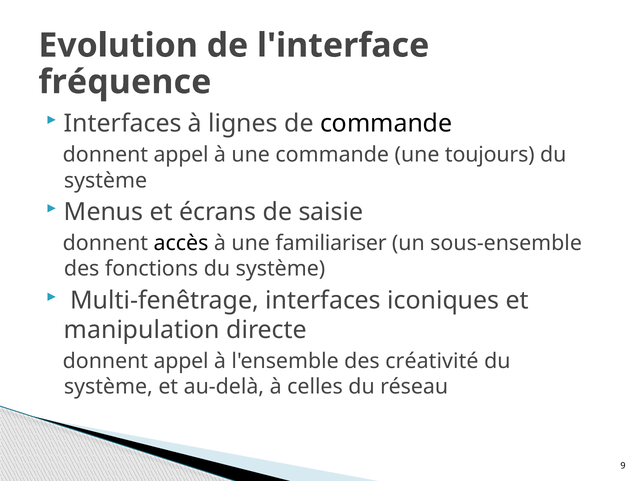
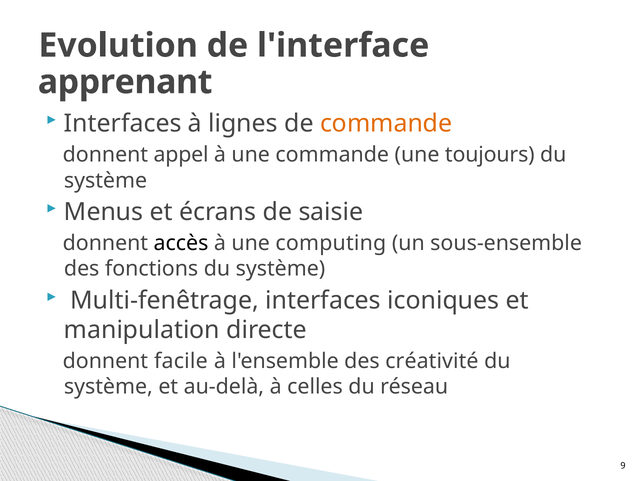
fréquence: fréquence -> apprenant
commande at (386, 124) colour: black -> orange
familiariser: familiariser -> computing
appel at (181, 361): appel -> facile
